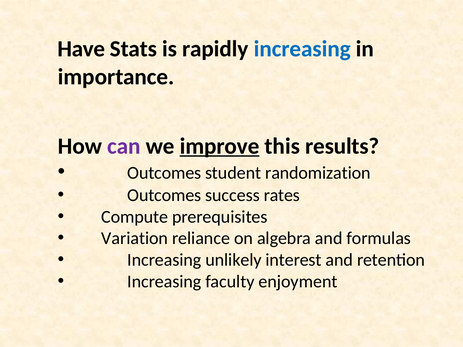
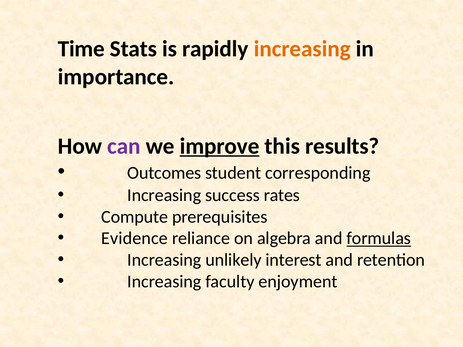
Have: Have -> Time
increasing at (302, 49) colour: blue -> orange
randomization: randomization -> corresponding
Outcomes at (164, 195): Outcomes -> Increasing
Variation: Variation -> Evidence
formulas underline: none -> present
